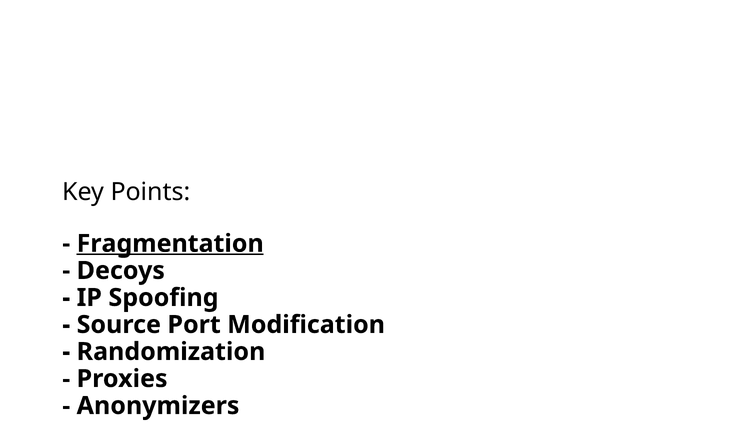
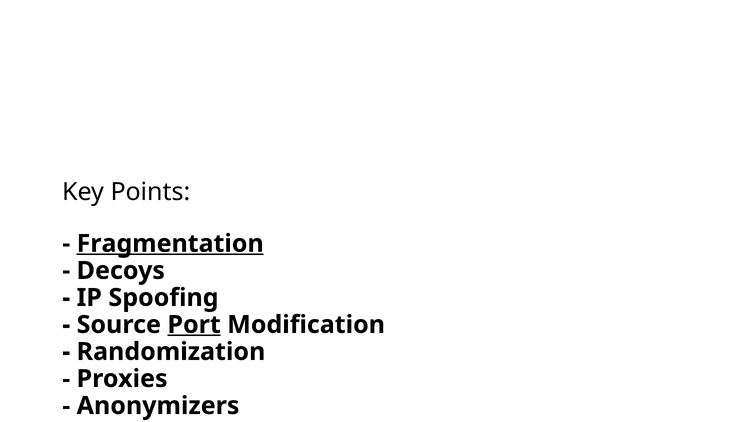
Port underline: none -> present
